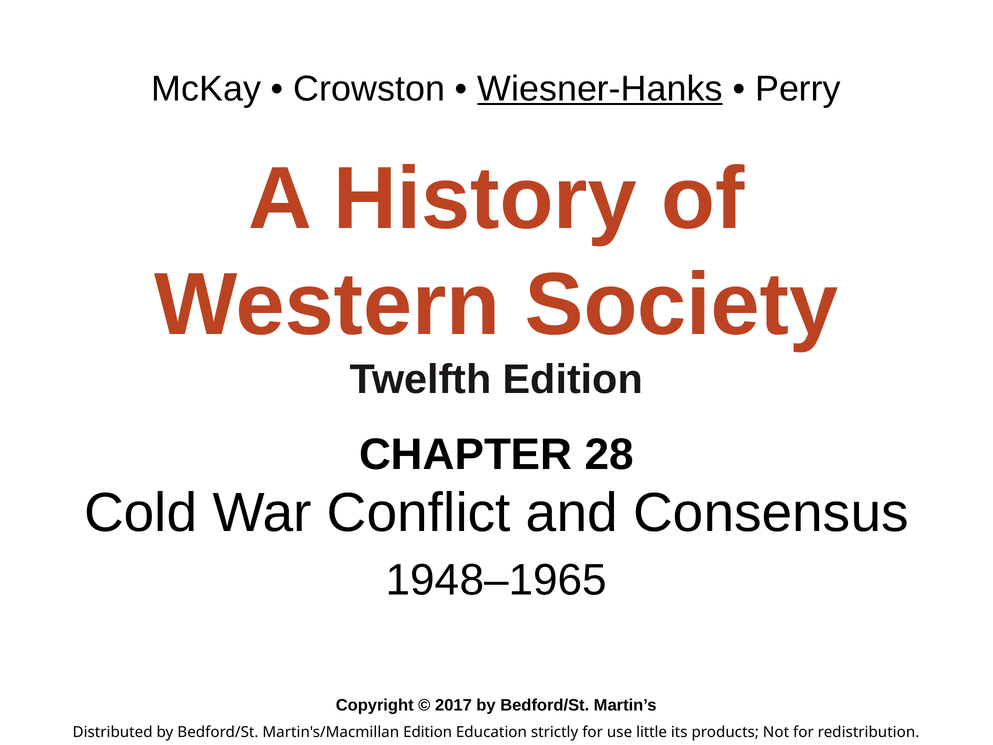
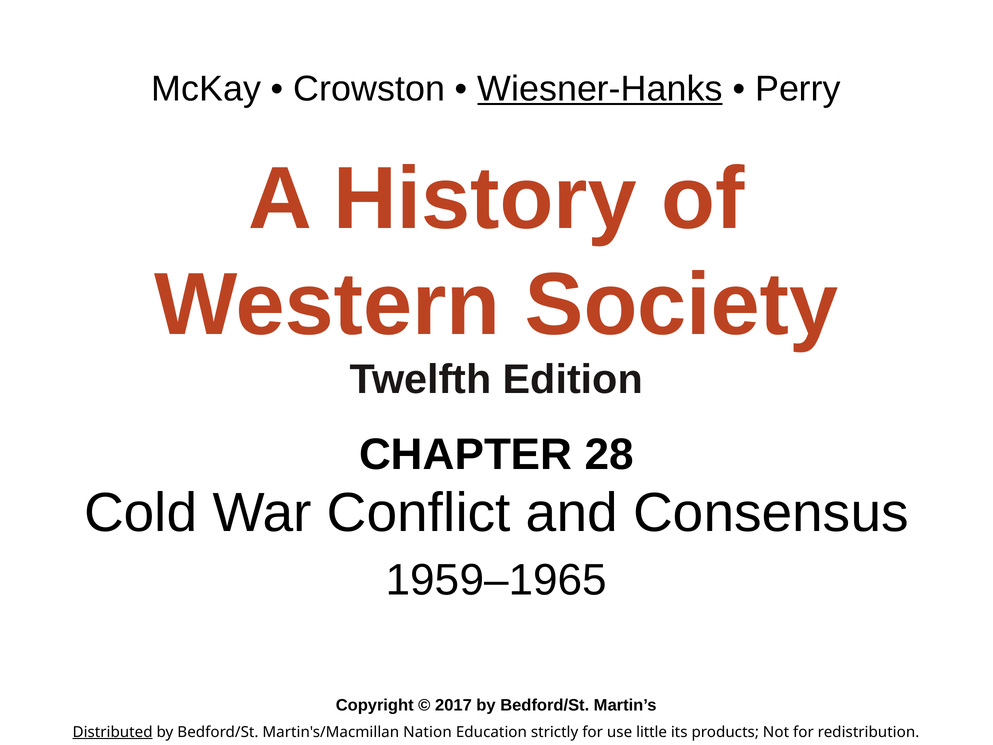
1948–1965: 1948–1965 -> 1959–1965
Distributed underline: none -> present
Martin's/Macmillan Edition: Edition -> Nation
